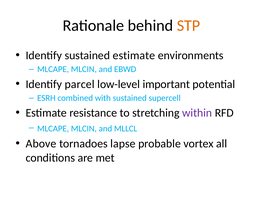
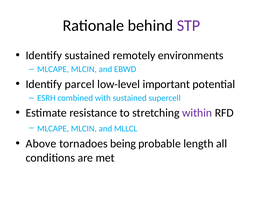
STP colour: orange -> purple
sustained estimate: estimate -> remotely
lapse: lapse -> being
vortex: vortex -> length
